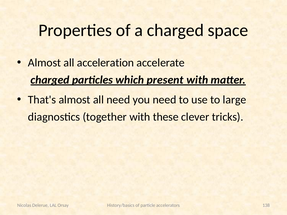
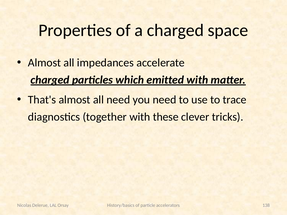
acceleration: acceleration -> impedances
present: present -> emitted
large: large -> trace
